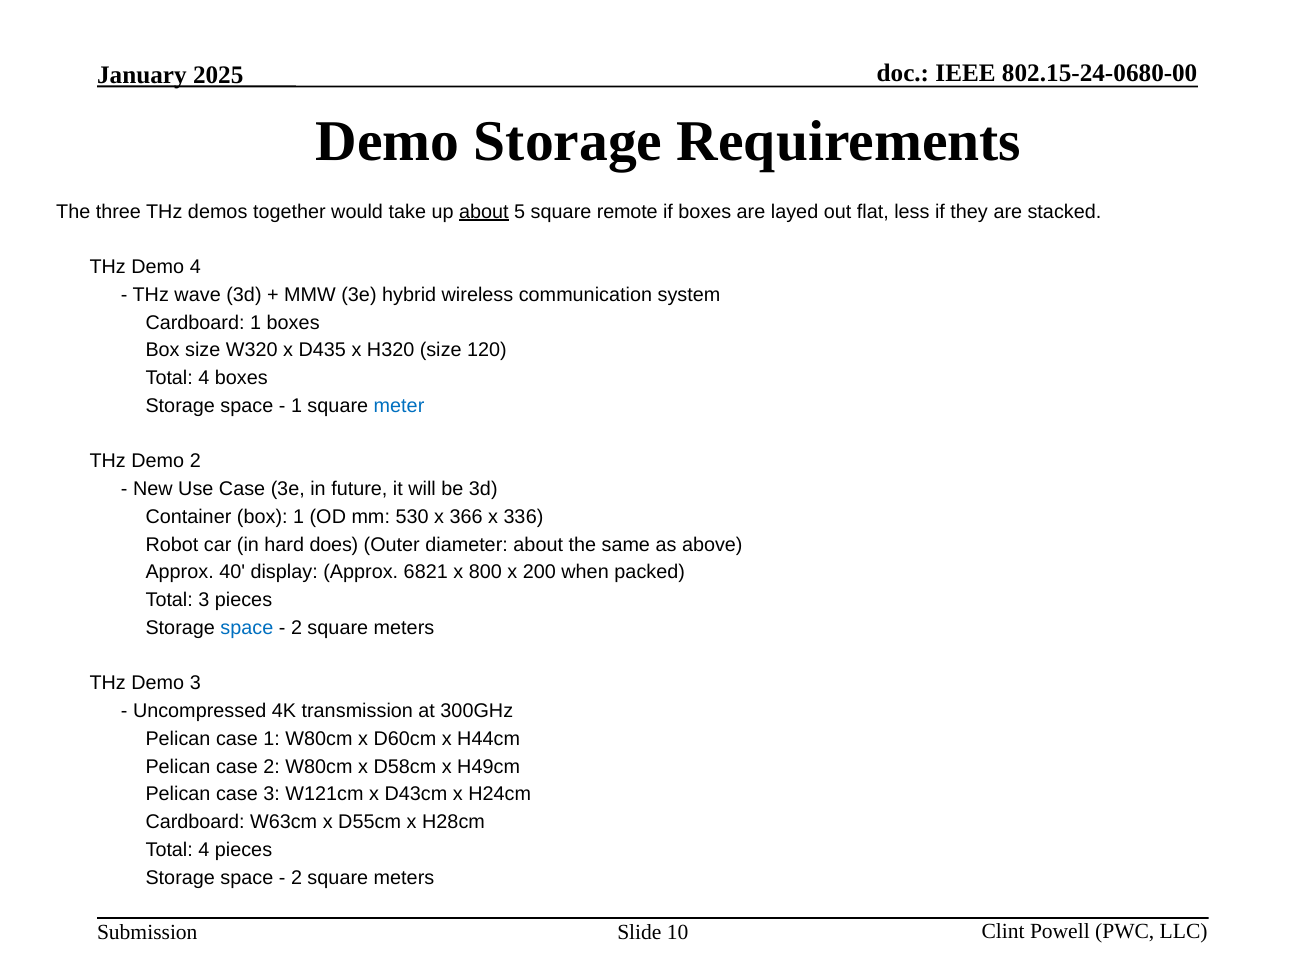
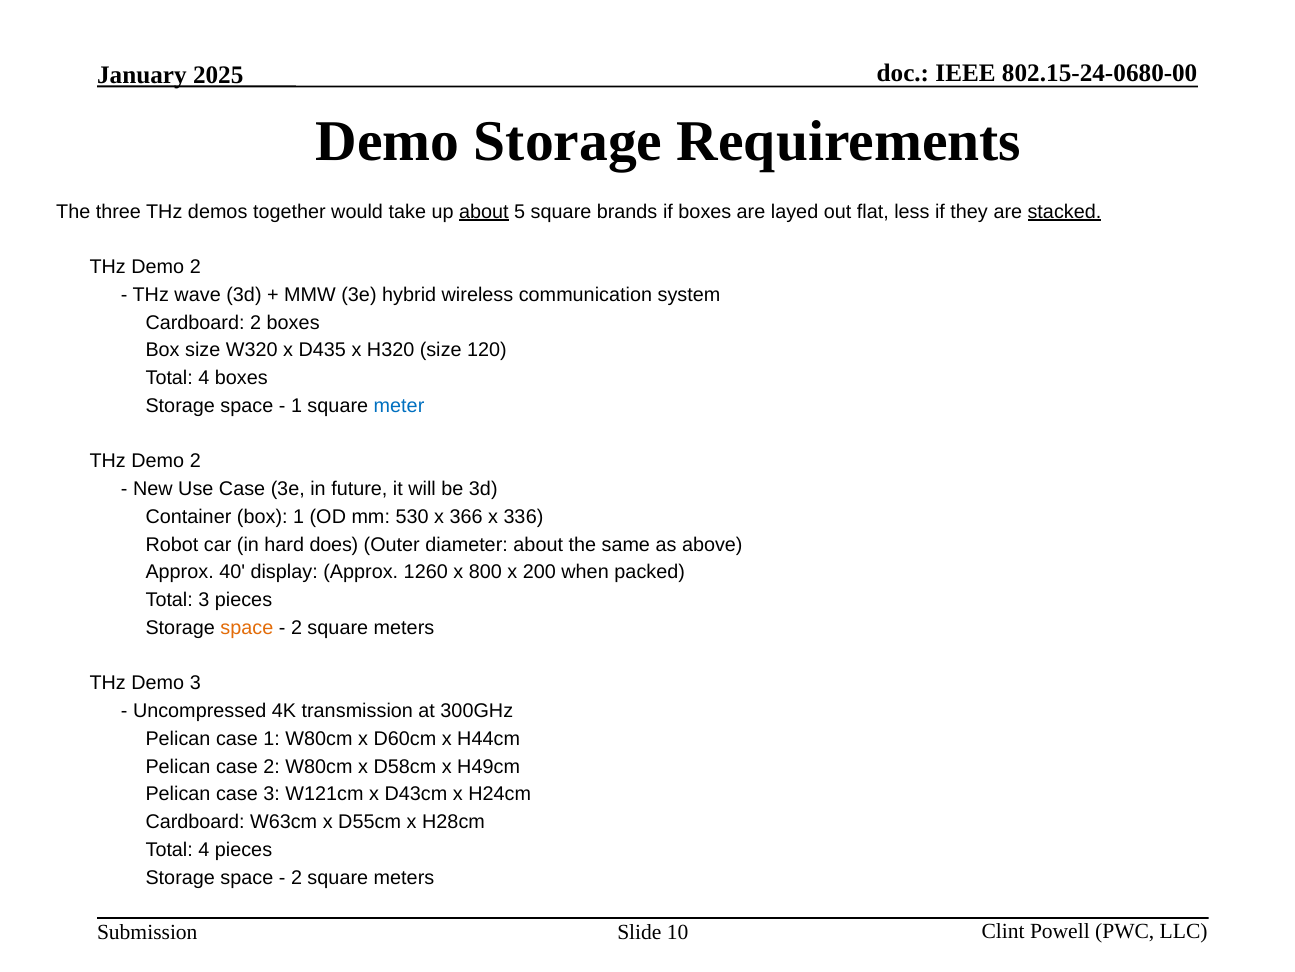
remote: remote -> brands
stacked underline: none -> present
4 at (195, 267): 4 -> 2
Cardboard 1: 1 -> 2
6821: 6821 -> 1260
space at (247, 627) colour: blue -> orange
